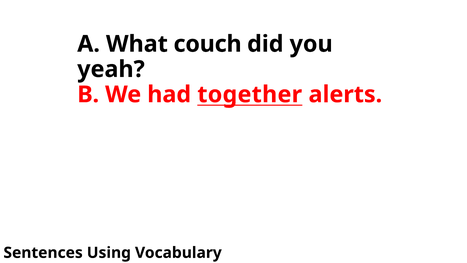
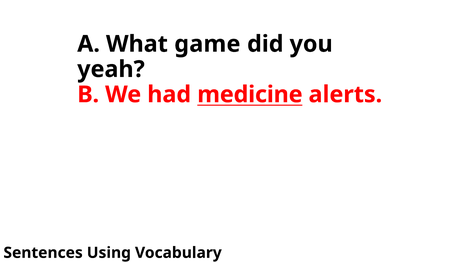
couch: couch -> game
together: together -> medicine
